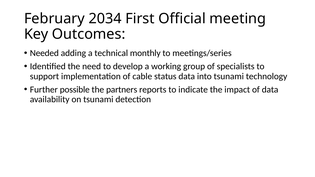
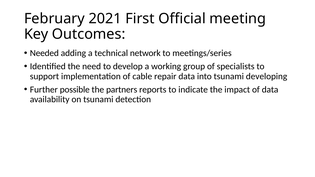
2034: 2034 -> 2021
monthly: monthly -> network
status: status -> repair
technology: technology -> developing
